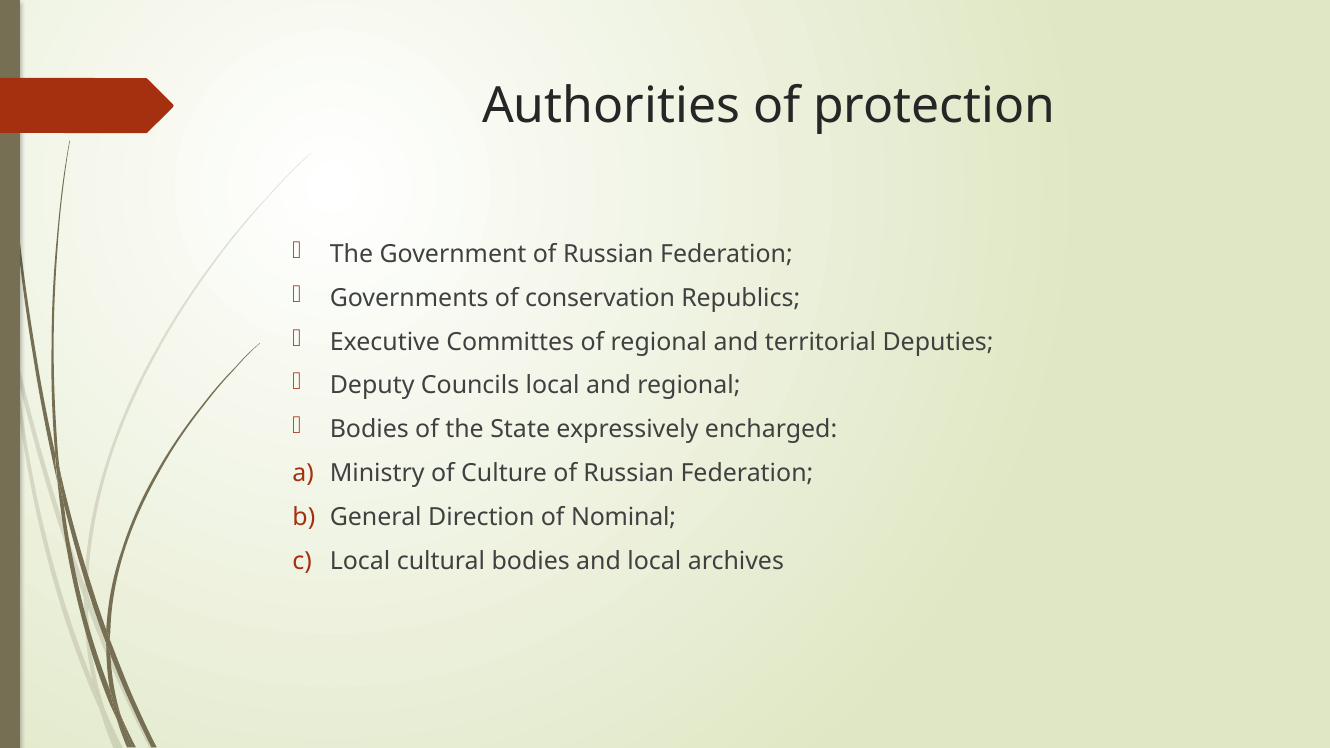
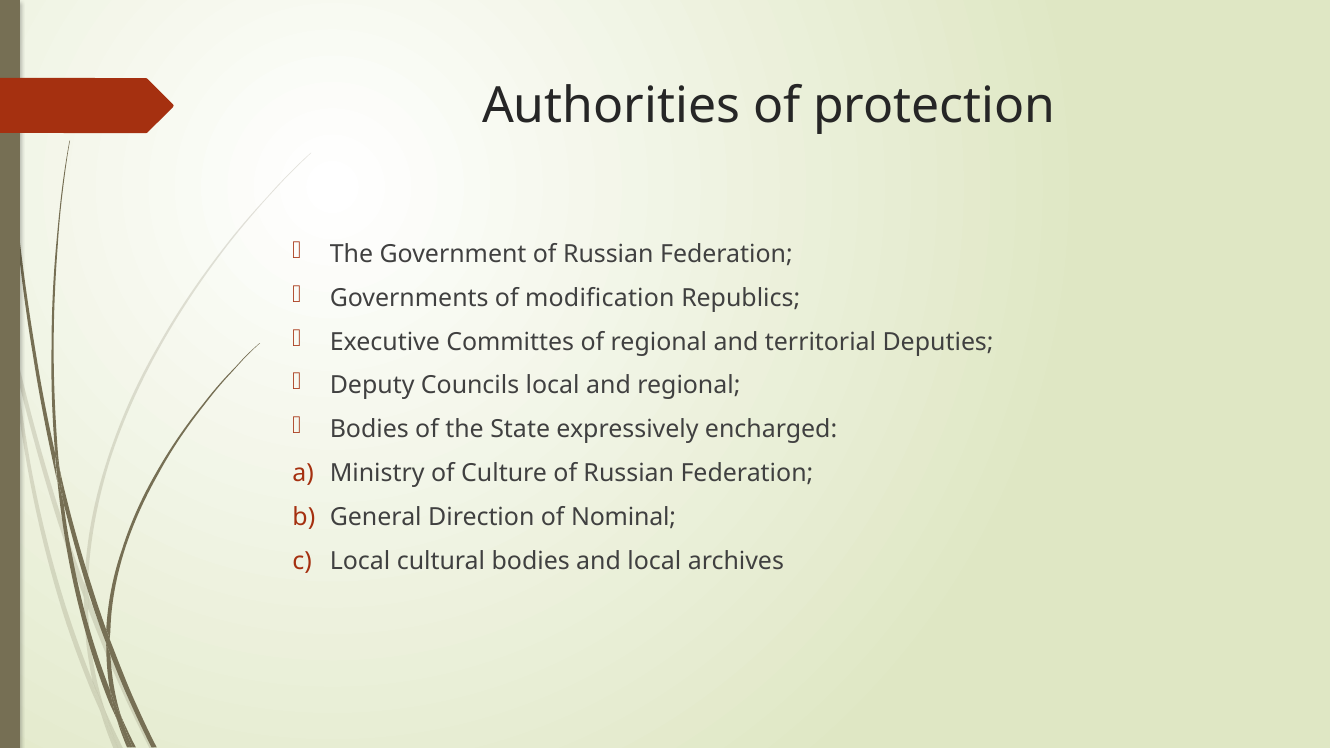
conservation: conservation -> modification
